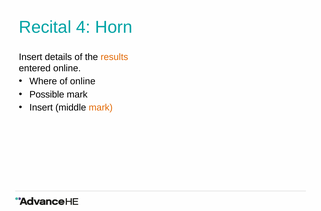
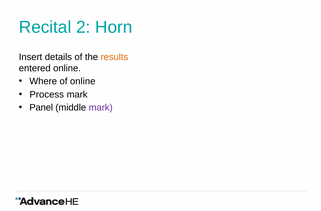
4: 4 -> 2
Possible: Possible -> Process
Insert at (41, 107): Insert -> Panel
mark at (101, 107) colour: orange -> purple
